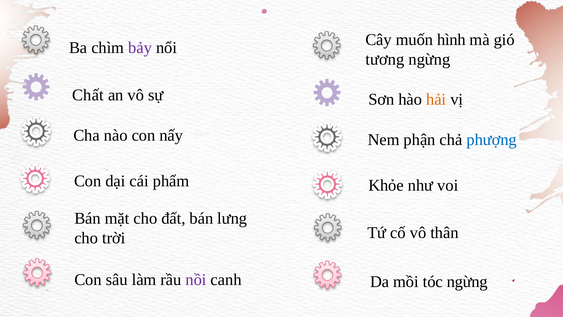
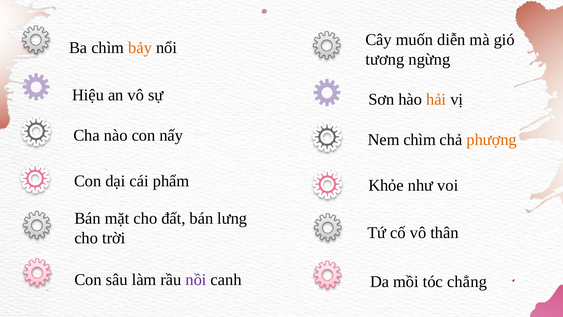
hình: hình -> diễn
bảy colour: purple -> orange
Chất: Chất -> Hiệu
Nem phận: phận -> chìm
phượng colour: blue -> orange
tóc ngừng: ngừng -> chẳng
